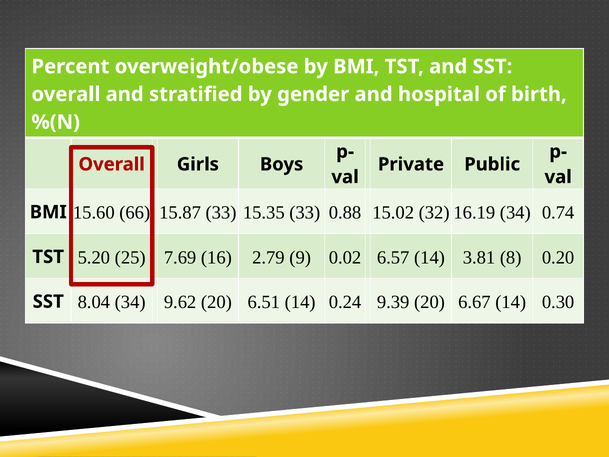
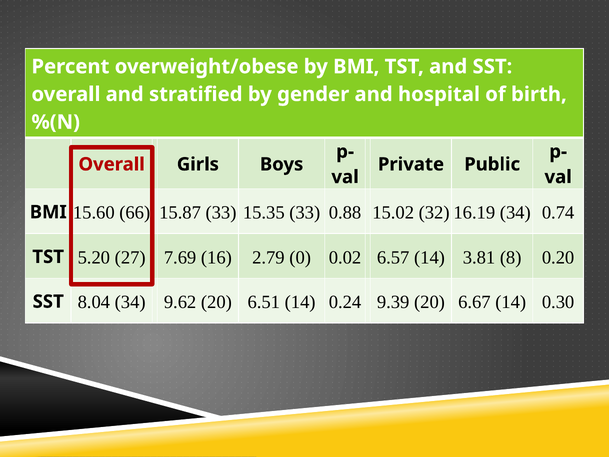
25: 25 -> 27
9: 9 -> 0
